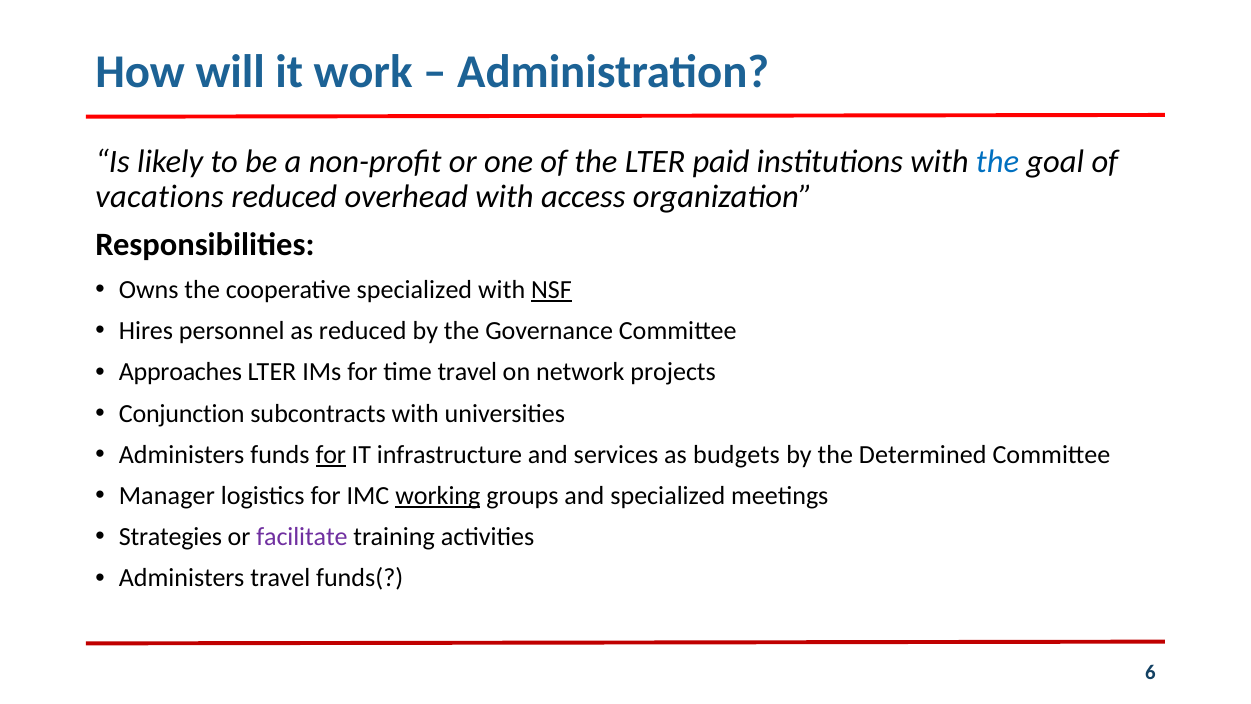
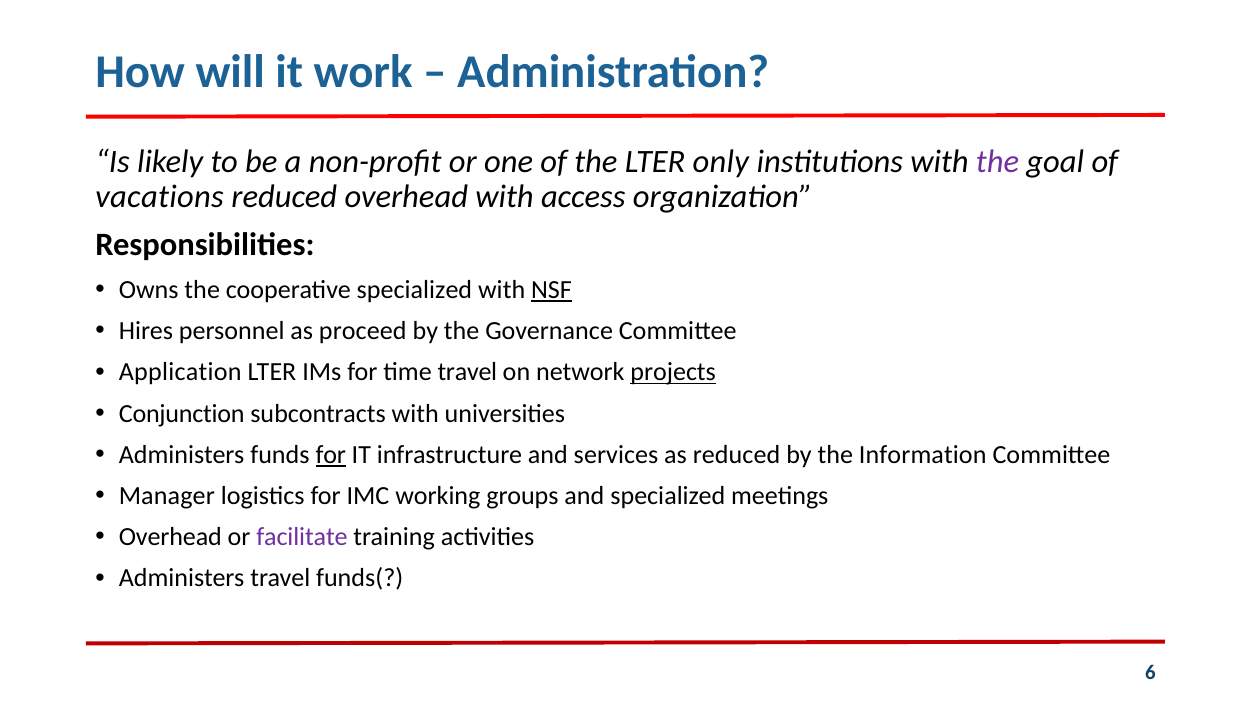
paid: paid -> only
the at (998, 162) colour: blue -> purple
as reduced: reduced -> proceed
Approaches: Approaches -> Application
projects underline: none -> present
as budgets: budgets -> reduced
Determined: Determined -> Information
working underline: present -> none
Strategies at (170, 537): Strategies -> Overhead
